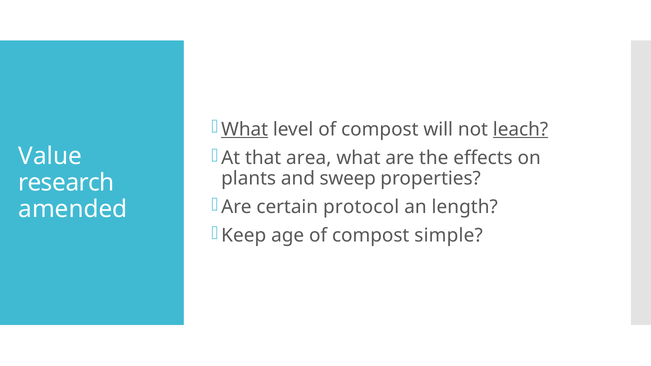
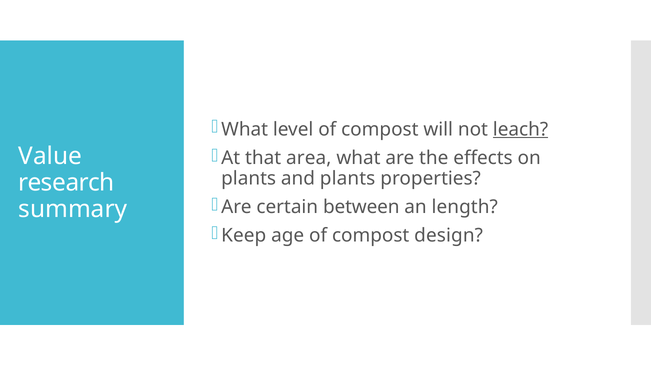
What at (245, 130) underline: present -> none
and sweep: sweep -> plants
protocol: protocol -> between
amended: amended -> summary
simple: simple -> design
